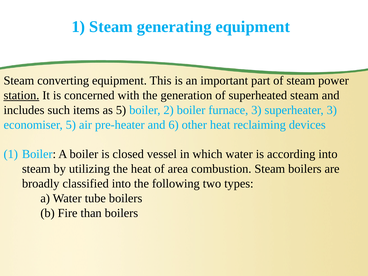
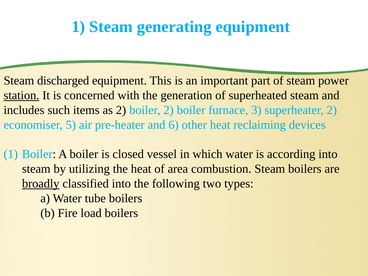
converting: converting -> discharged
as 5: 5 -> 2
superheater 3: 3 -> 2
broadly underline: none -> present
than: than -> load
